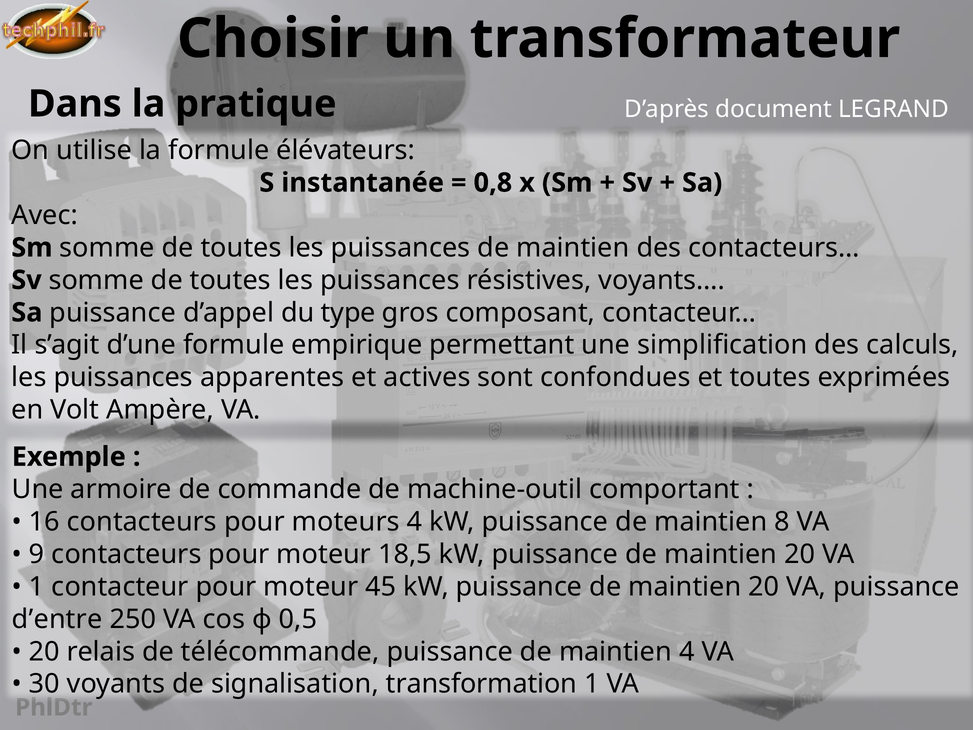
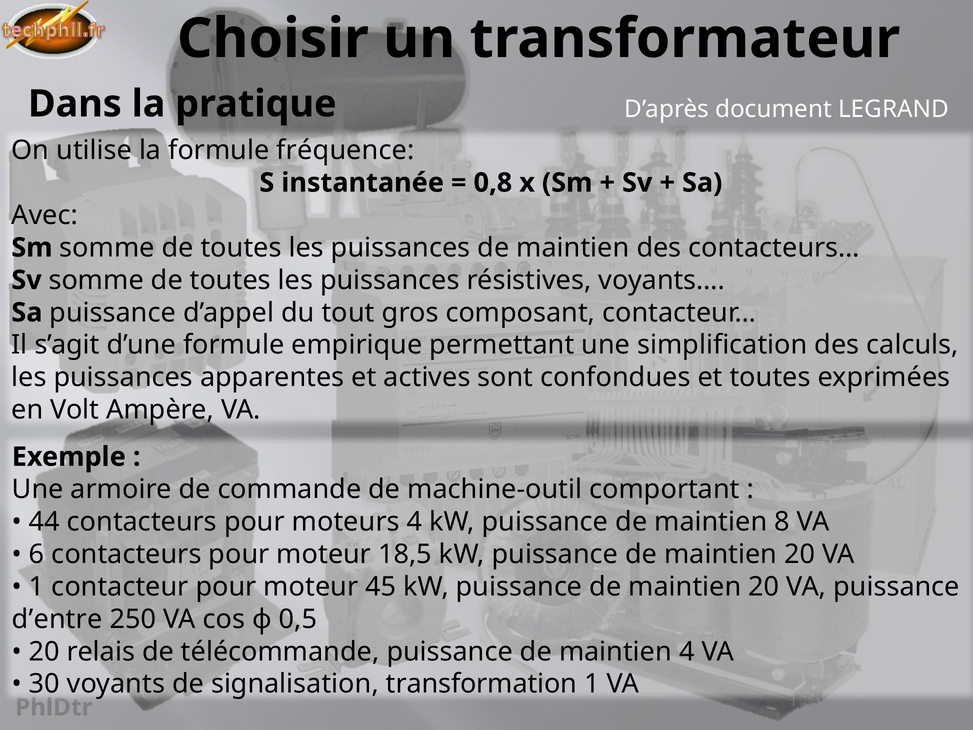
élévateurs: élévateurs -> fréquence
type: type -> tout
16: 16 -> 44
9: 9 -> 6
